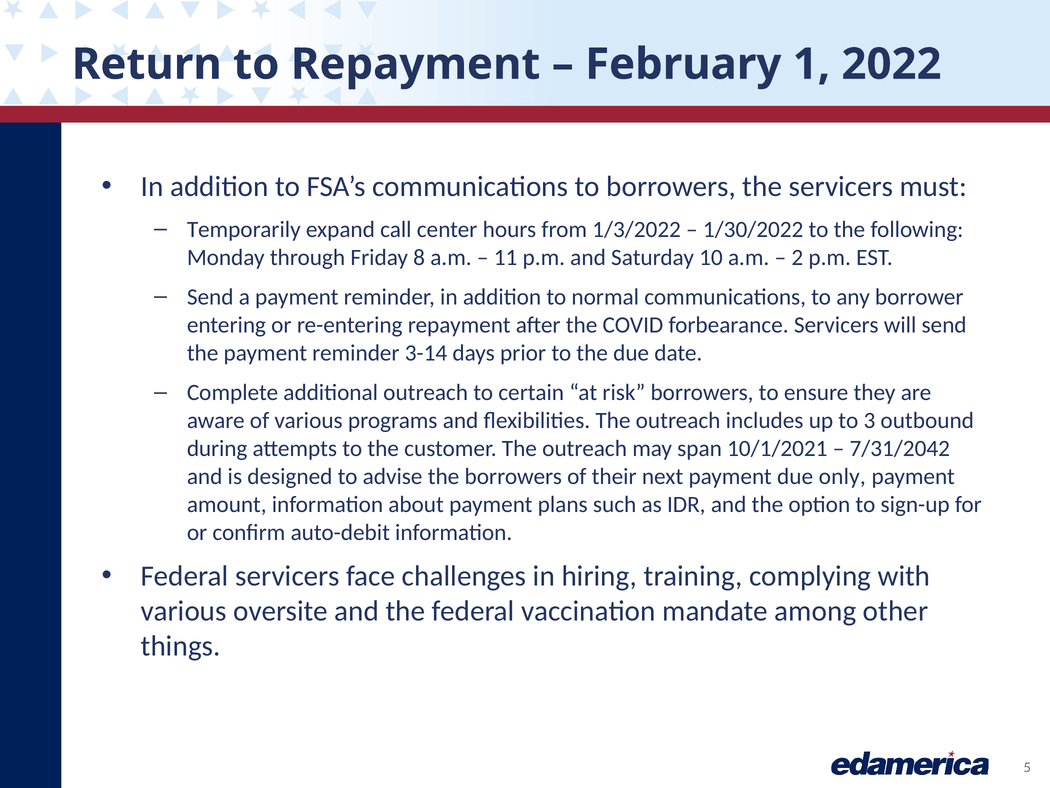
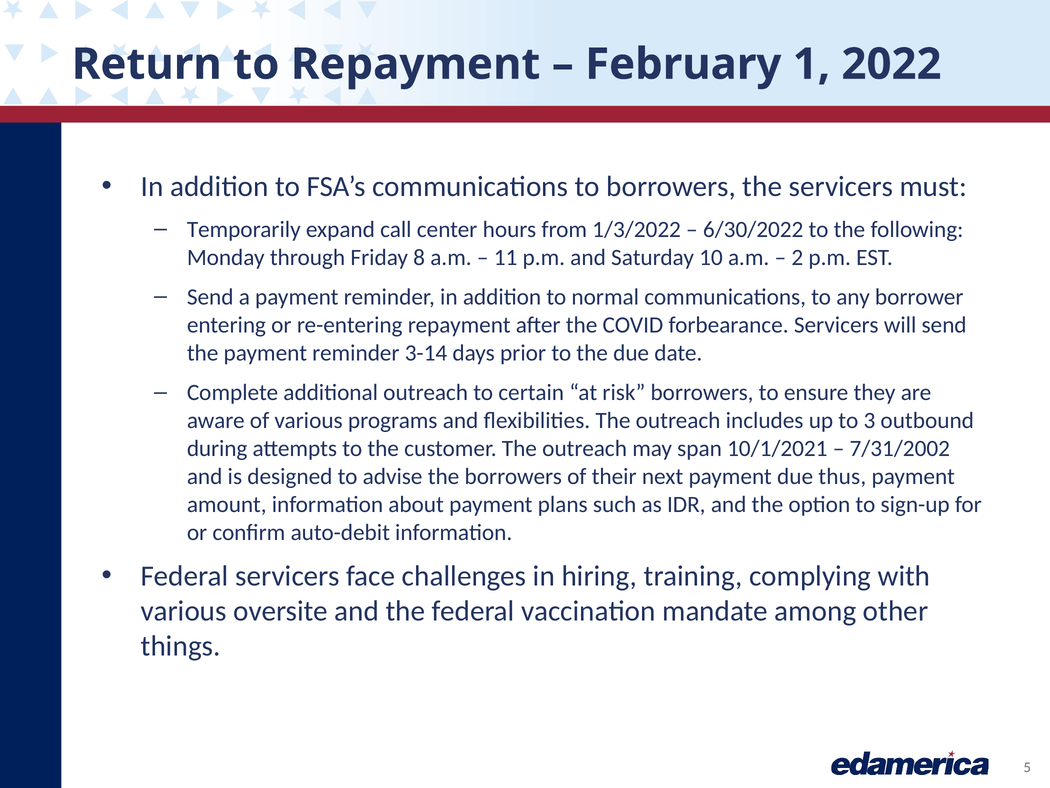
1/30/2022: 1/30/2022 -> 6/30/2022
7/31/2042: 7/31/2042 -> 7/31/2002
only: only -> thus
